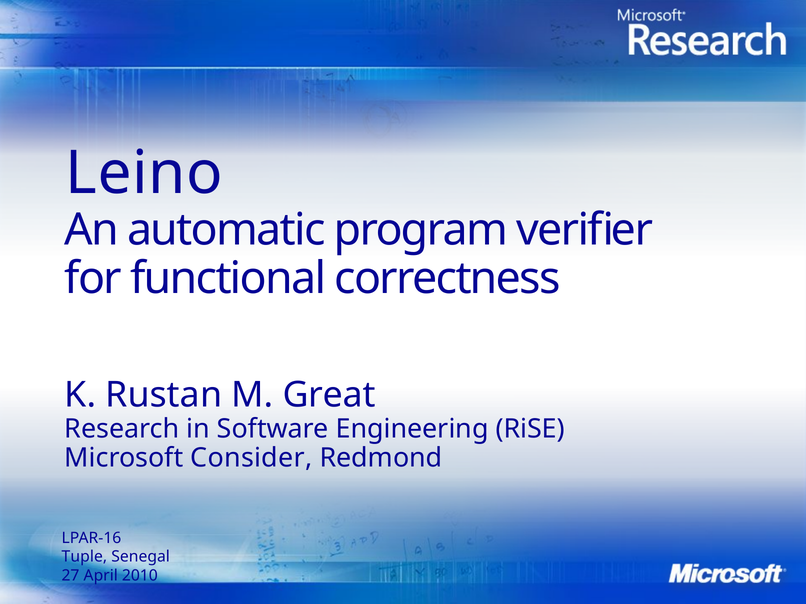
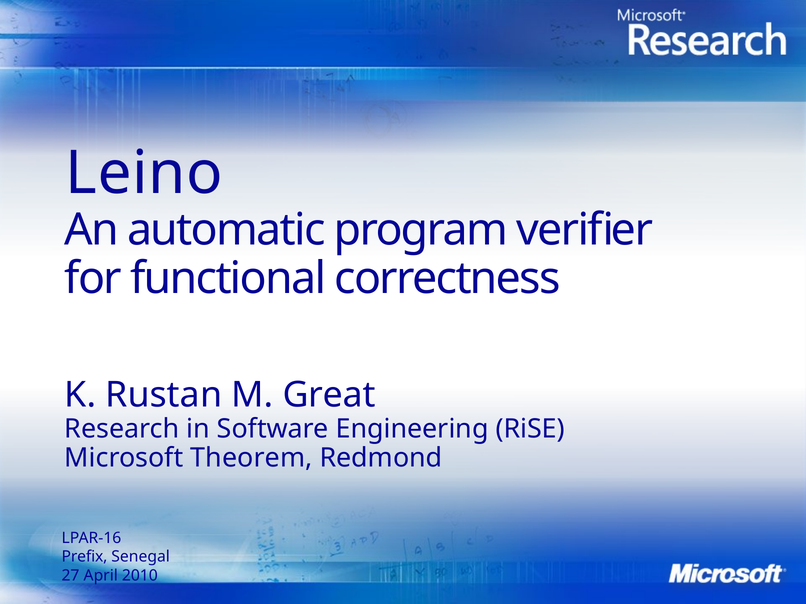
Consider: Consider -> Theorem
Tuple: Tuple -> Prefix
